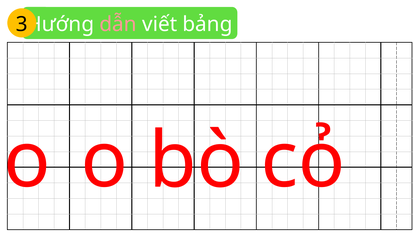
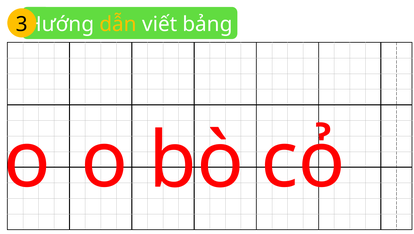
dẫn colour: pink -> yellow
